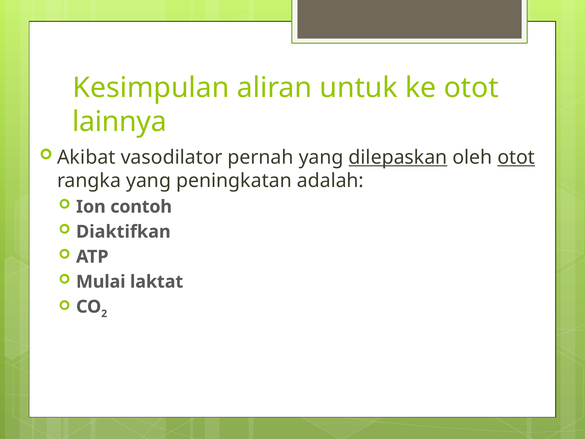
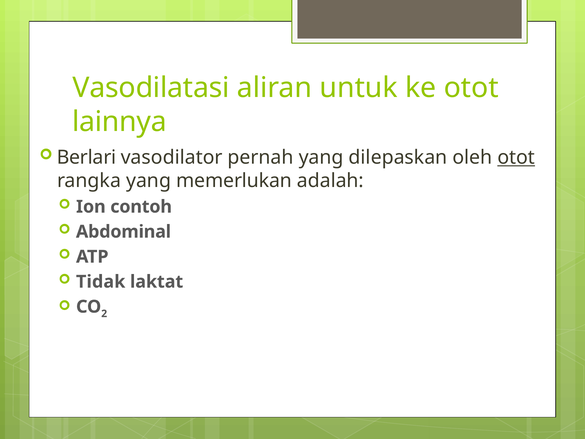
Kesimpulan: Kesimpulan -> Vasodilatasi
Akibat: Akibat -> Berlari
dilepaskan underline: present -> none
peningkatan: peningkatan -> memerlukan
Diaktifkan: Diaktifkan -> Abdominal
Mulai: Mulai -> Tidak
